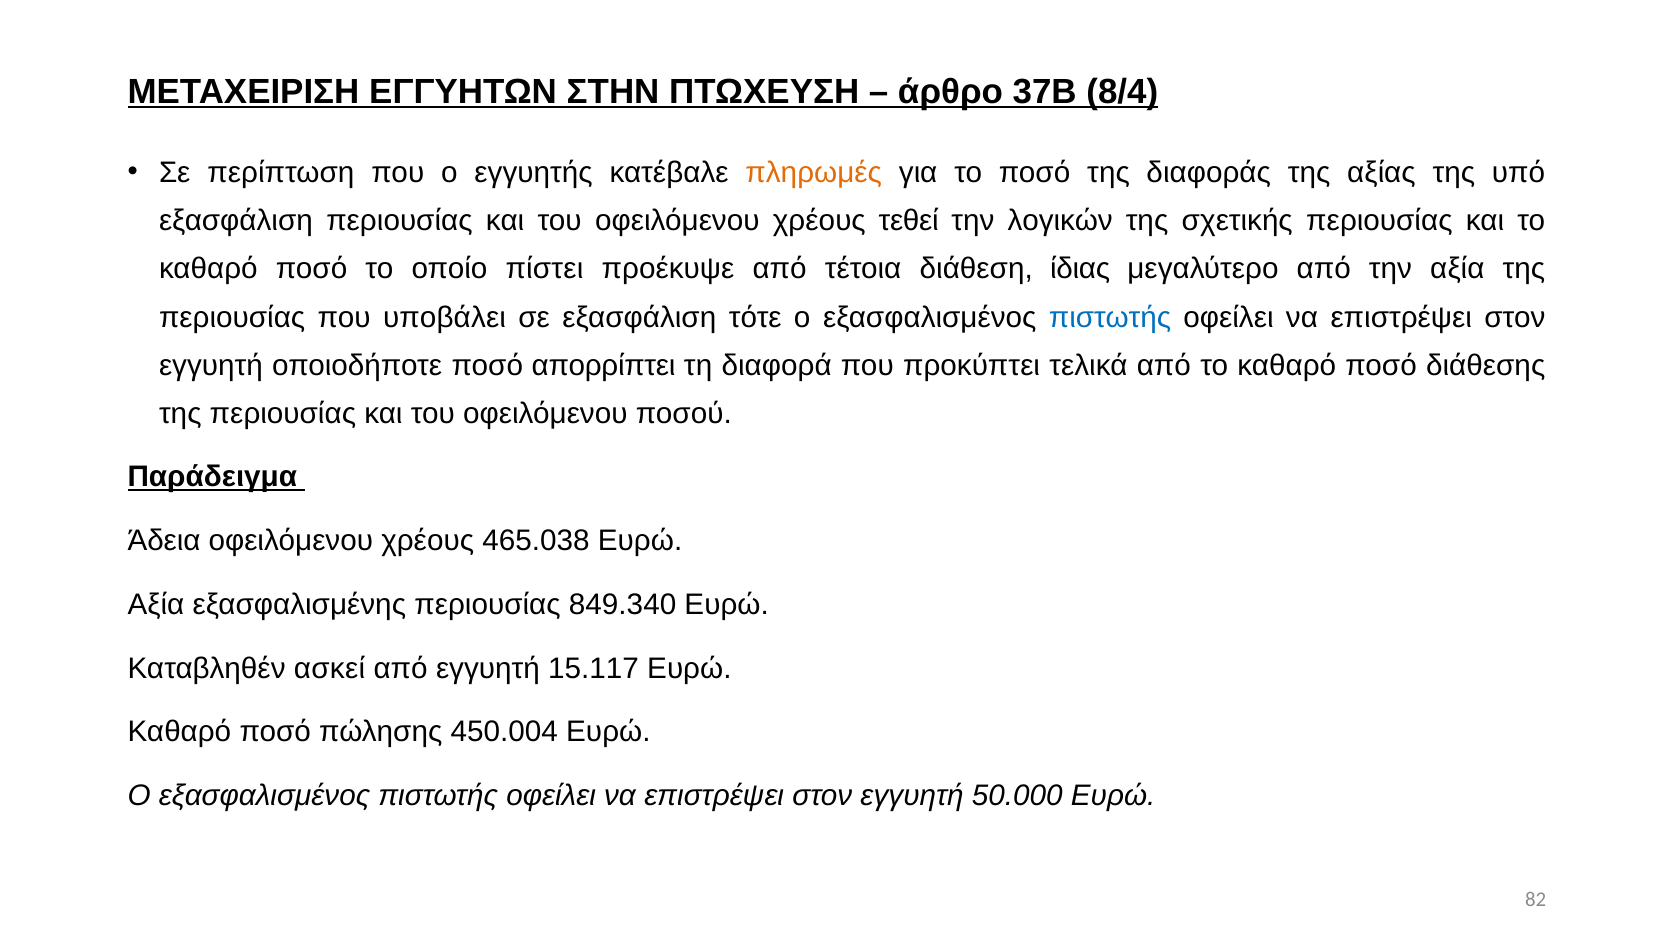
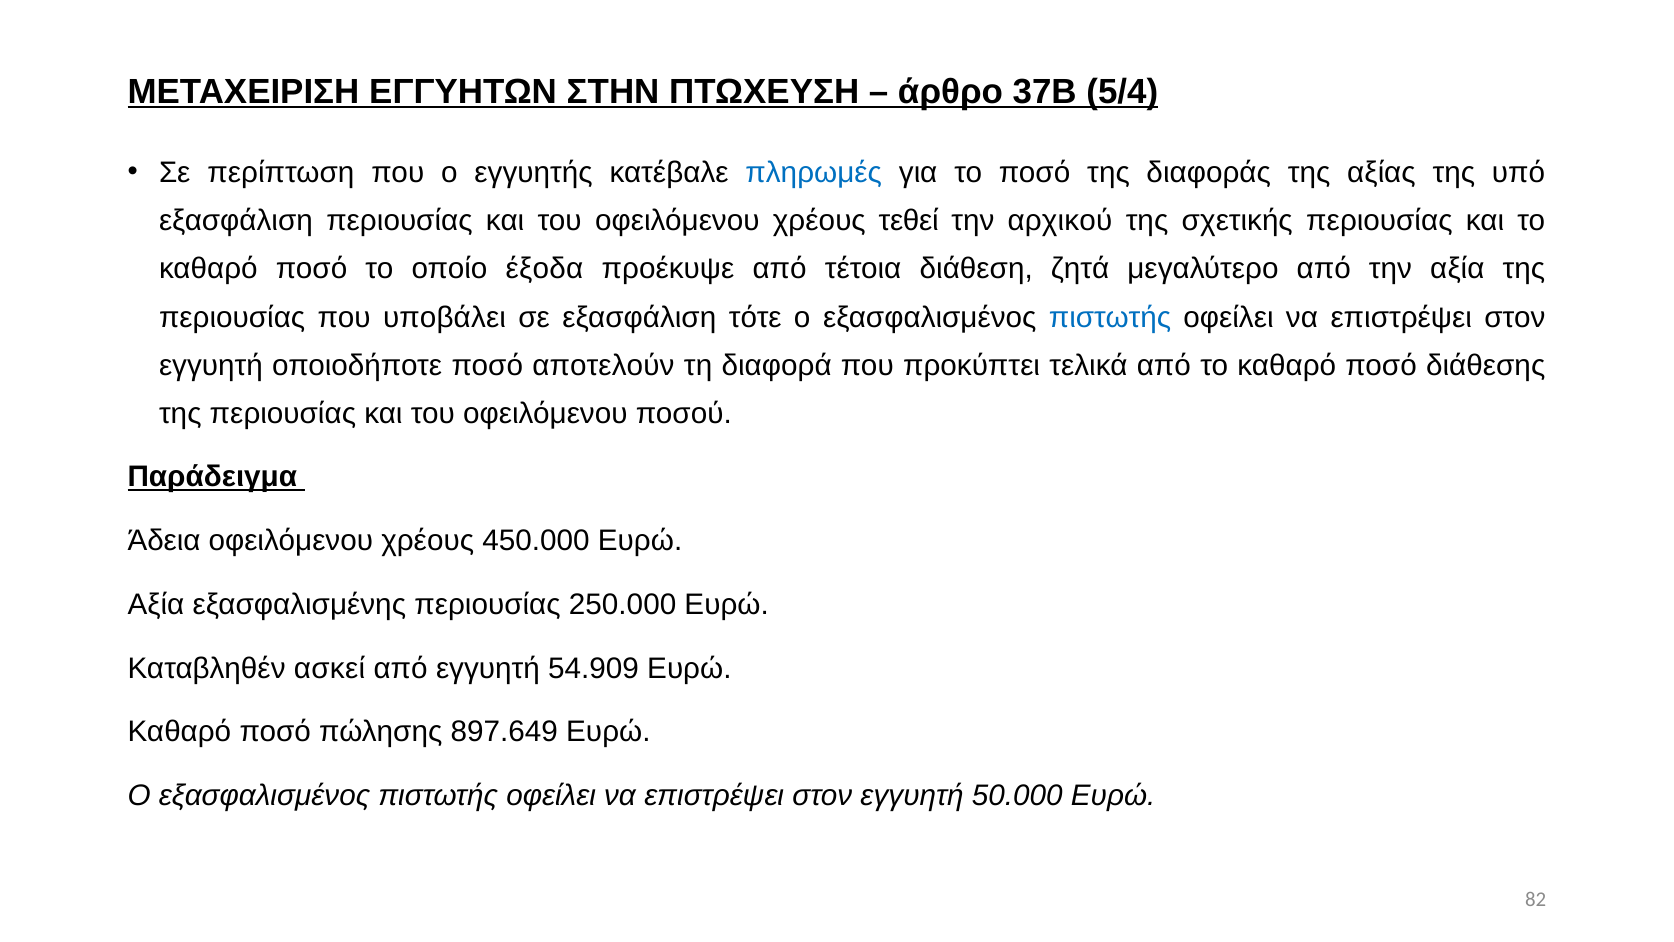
8/4: 8/4 -> 5/4
πληρωμές colour: orange -> blue
λογικών: λογικών -> αρχικού
πίστει: πίστει -> έξοδα
ίδιας: ίδιας -> ζητά
απορρίπτει: απορρίπτει -> αποτελούν
465.038: 465.038 -> 450.000
849.340: 849.340 -> 250.000
15.117: 15.117 -> 54.909
450.004: 450.004 -> 897.649
